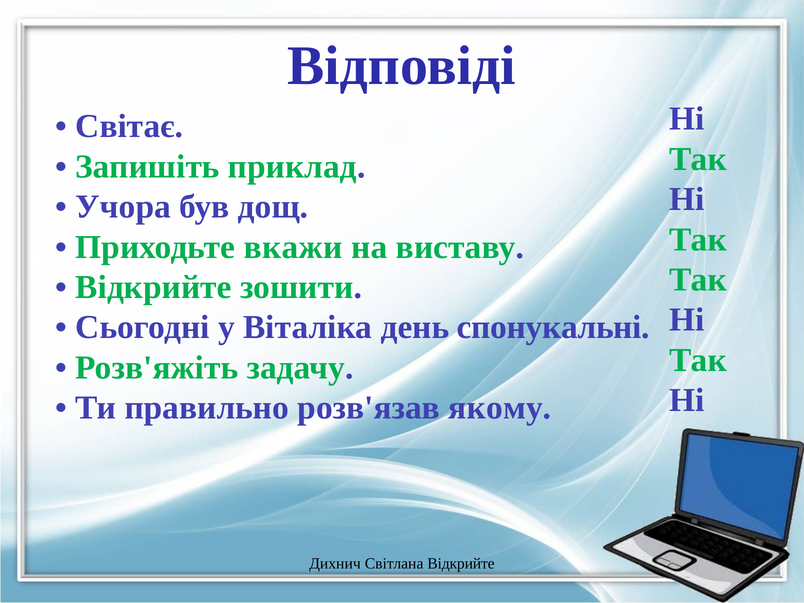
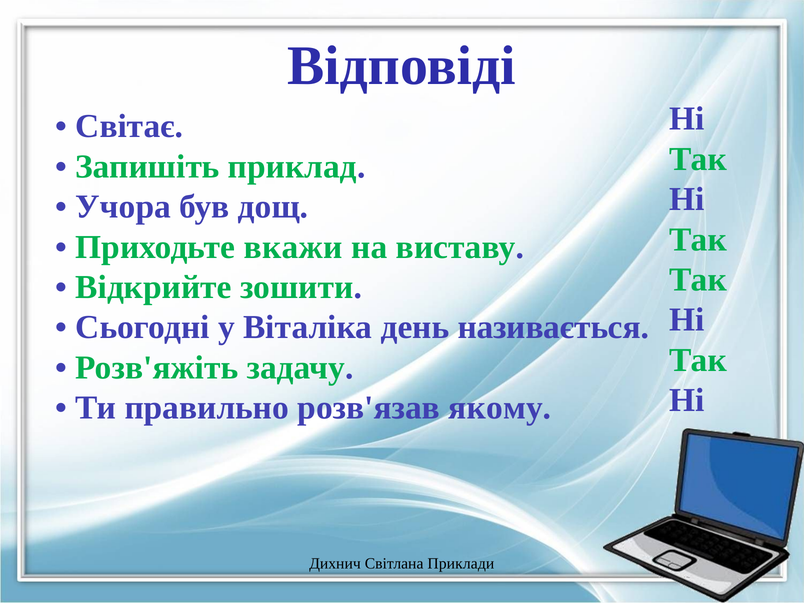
спонукальні: спонукальні -> називається
Світлана Відкрийте: Відкрийте -> Приклади
